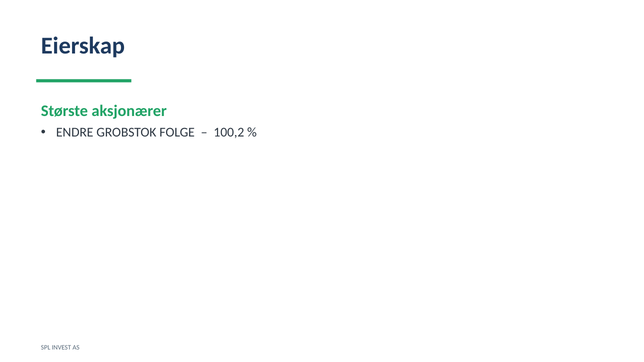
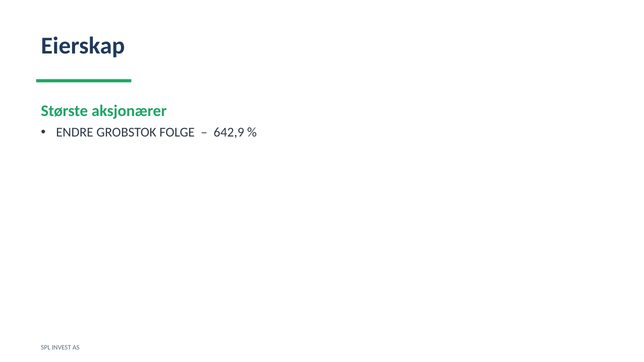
100,2: 100,2 -> 642,9
